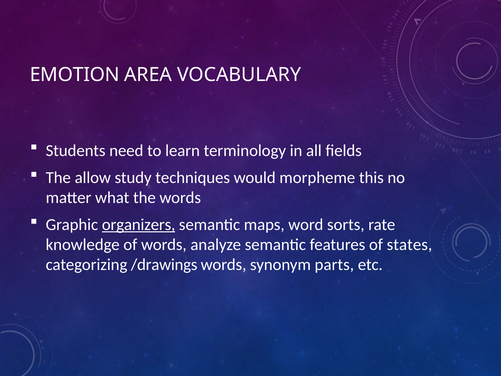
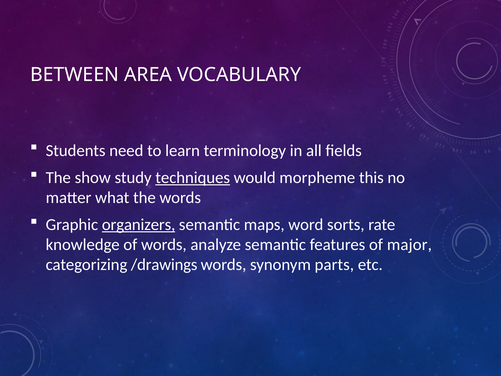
EMOTION: EMOTION -> BETWEEN
allow: allow -> show
techniques underline: none -> present
states: states -> major
